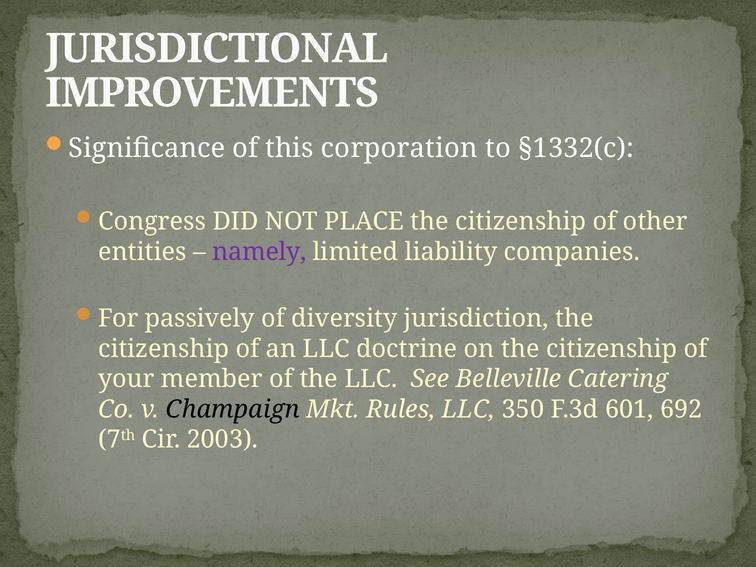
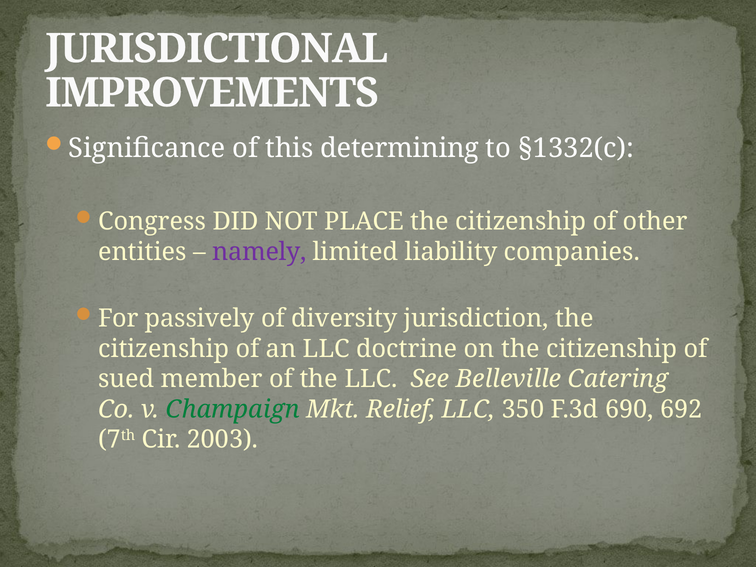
corporation: corporation -> determining
your: your -> sued
Champaign colour: black -> green
Rules: Rules -> Relief
601: 601 -> 690
